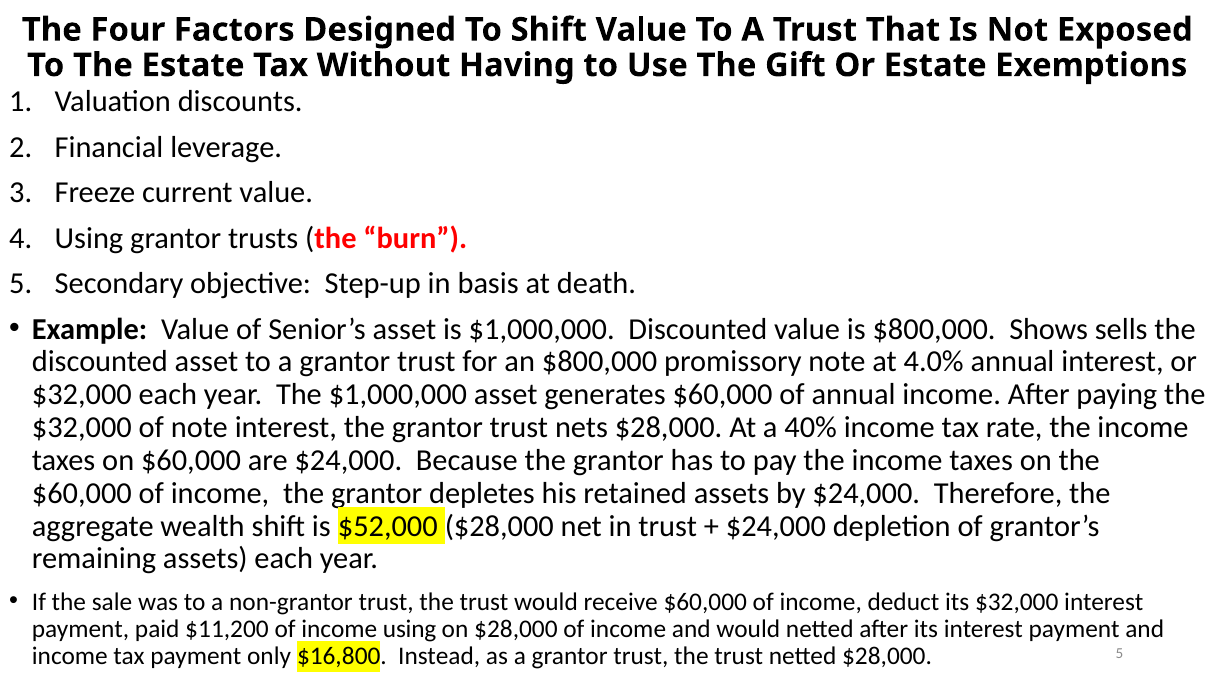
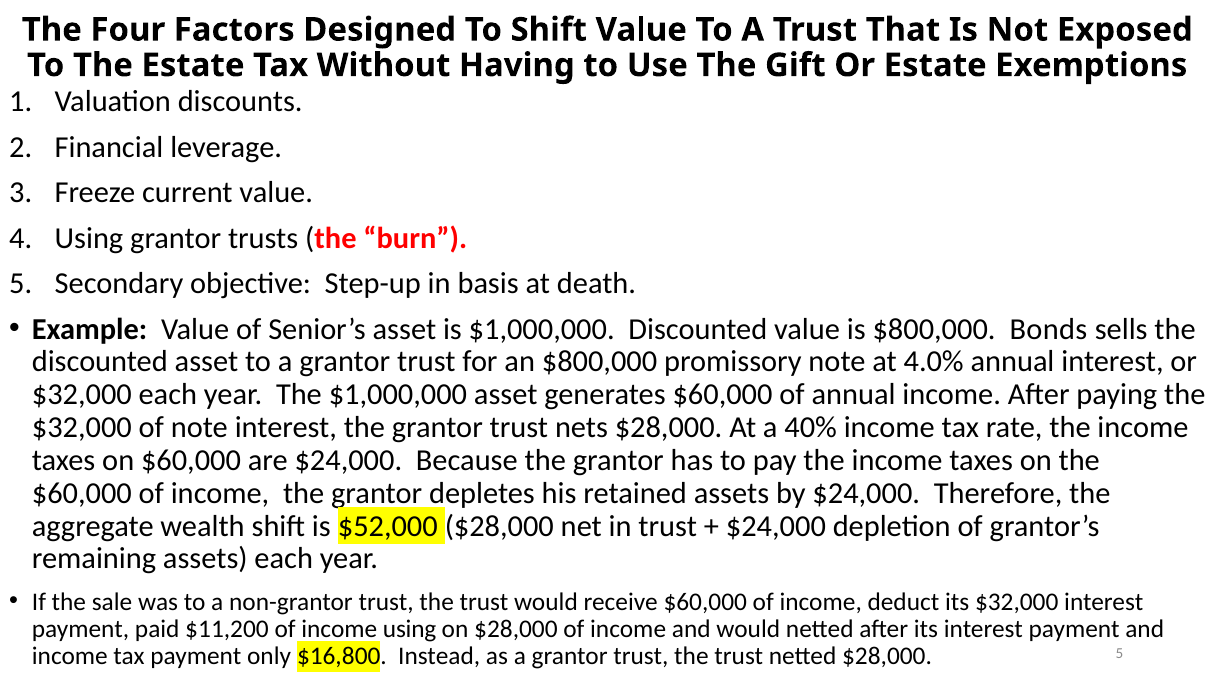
Shows: Shows -> Bonds
